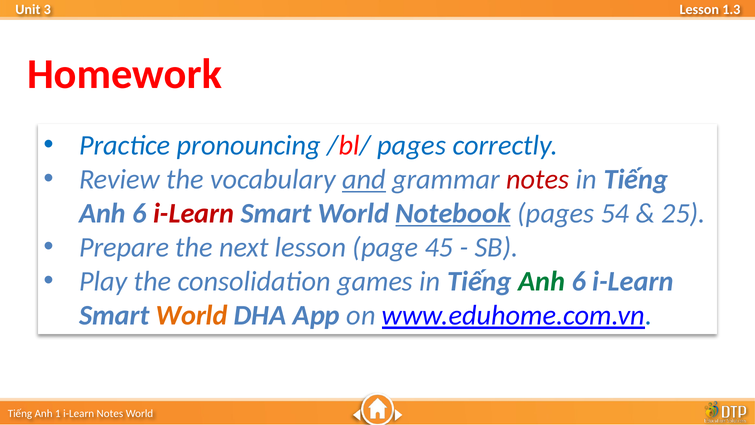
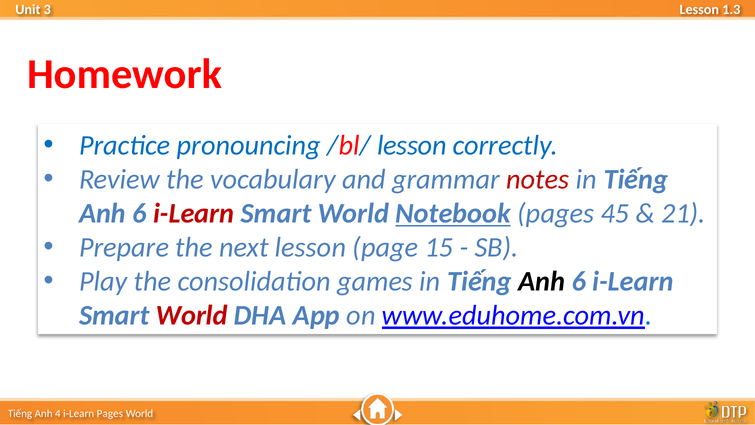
/bl/ pages: pages -> lesson
and underline: present -> none
54: 54 -> 45
25: 25 -> 21
45: 45 -> 15
Anh at (542, 281) colour: green -> black
World at (192, 315) colour: orange -> red
1: 1 -> 4
i-Learn Notes: Notes -> Pages
